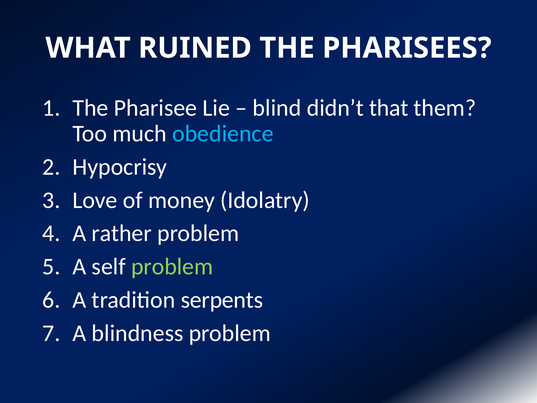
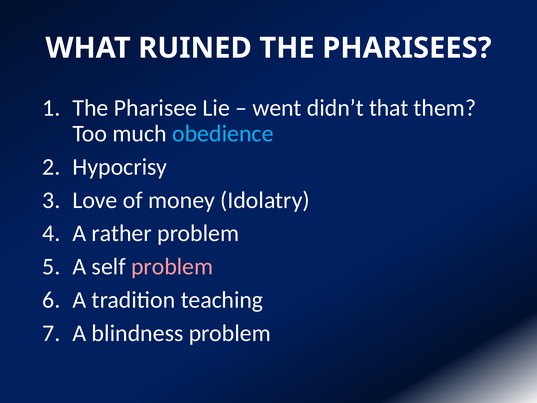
blind: blind -> went
problem at (172, 267) colour: light green -> pink
serpents: serpents -> teaching
